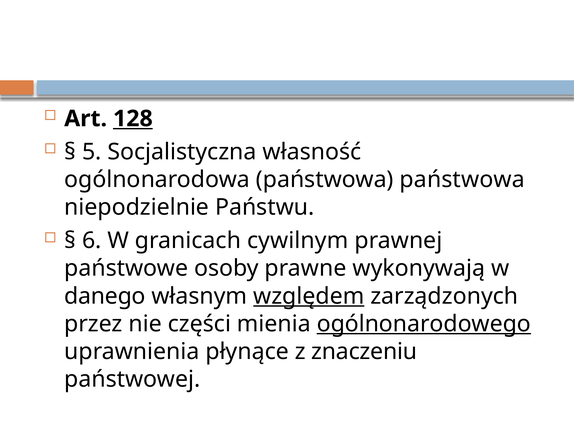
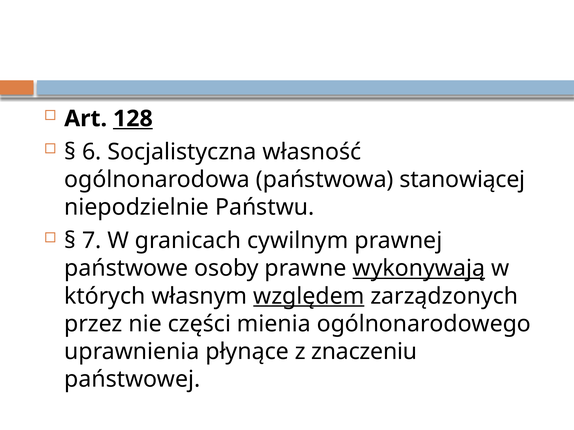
5: 5 -> 6
państwowa państwowa: państwowa -> stanowiącej
6: 6 -> 7
wykonywają underline: none -> present
danego: danego -> których
ogólnonarodowego underline: present -> none
